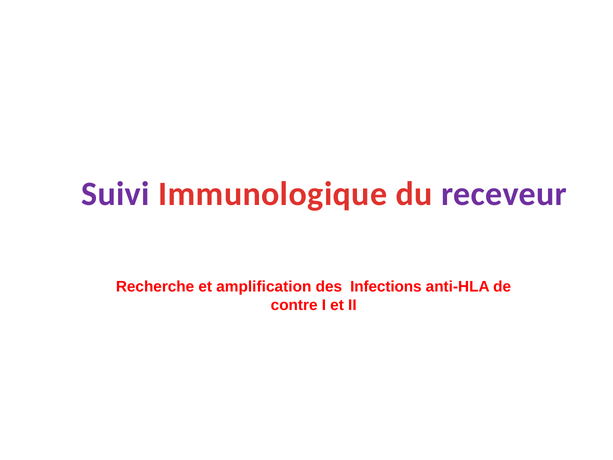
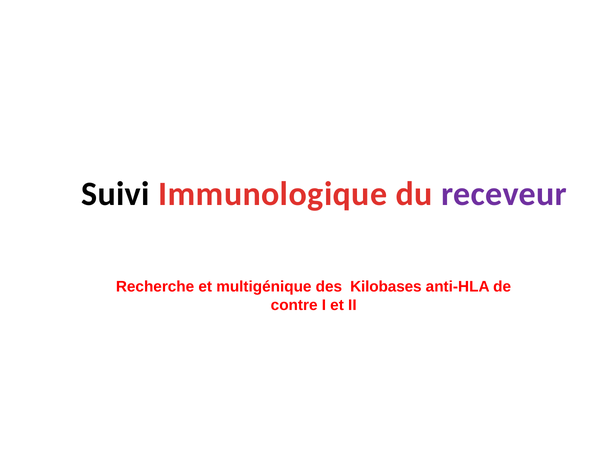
Suivi colour: purple -> black
amplification: amplification -> multigénique
Infections: Infections -> Kilobases
